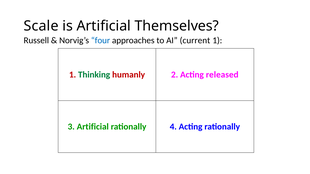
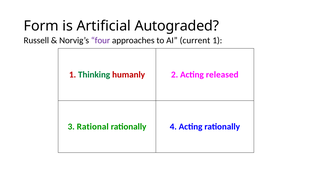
Scale: Scale -> Form
Themselves: Themselves -> Autograded
four colour: blue -> purple
3 Artificial: Artificial -> Rational
